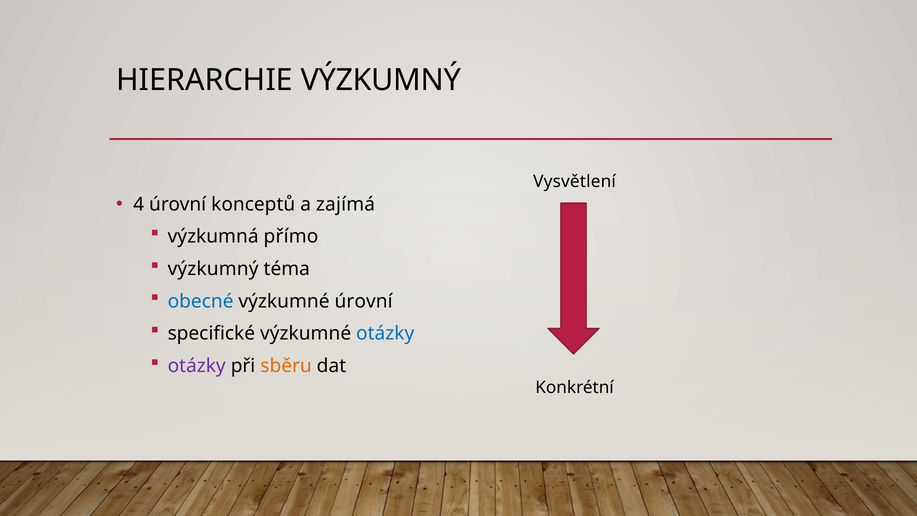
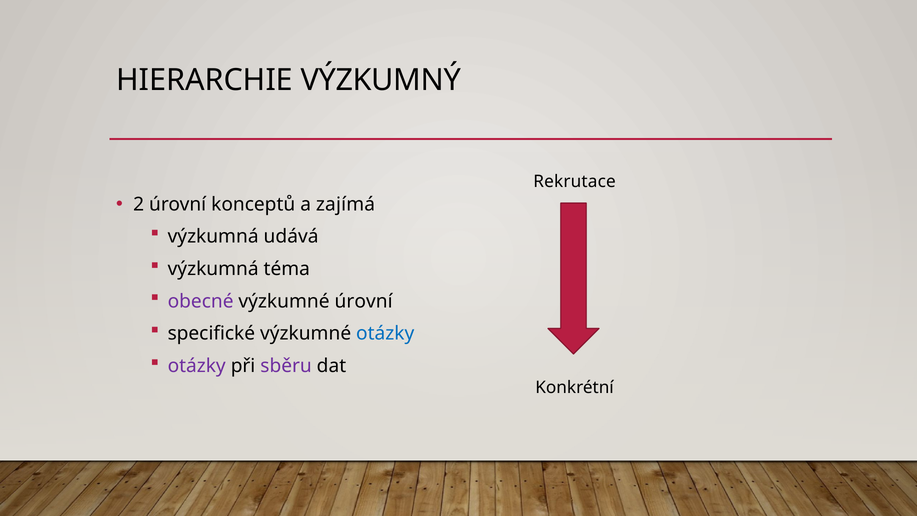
Vysvětlení: Vysvětlení -> Rekrutace
4: 4 -> 2
přímo: přímo -> udává
výzkumný at (213, 269): výzkumný -> výzkumná
obecné colour: blue -> purple
sběru colour: orange -> purple
